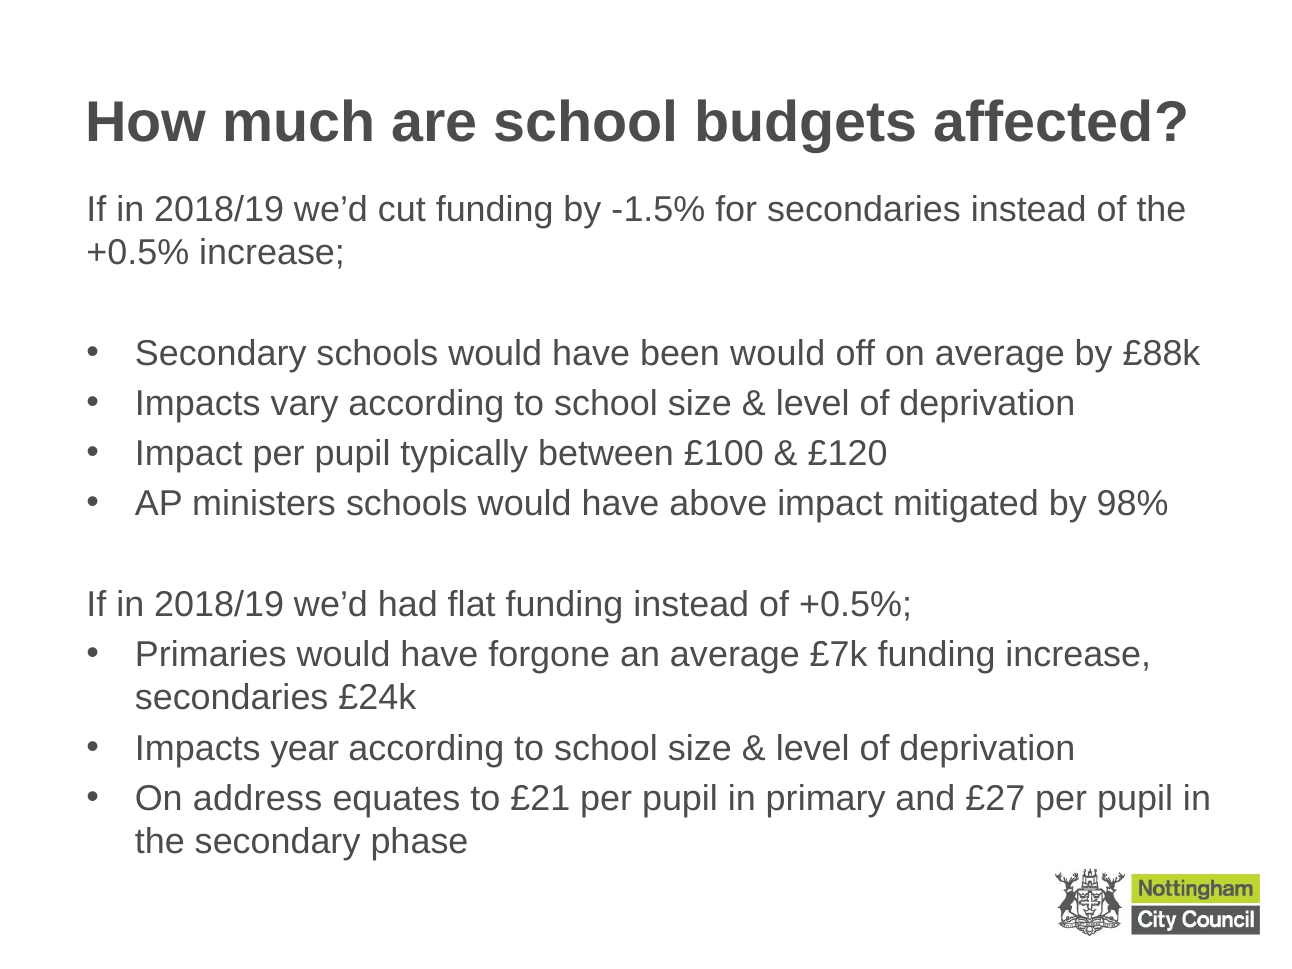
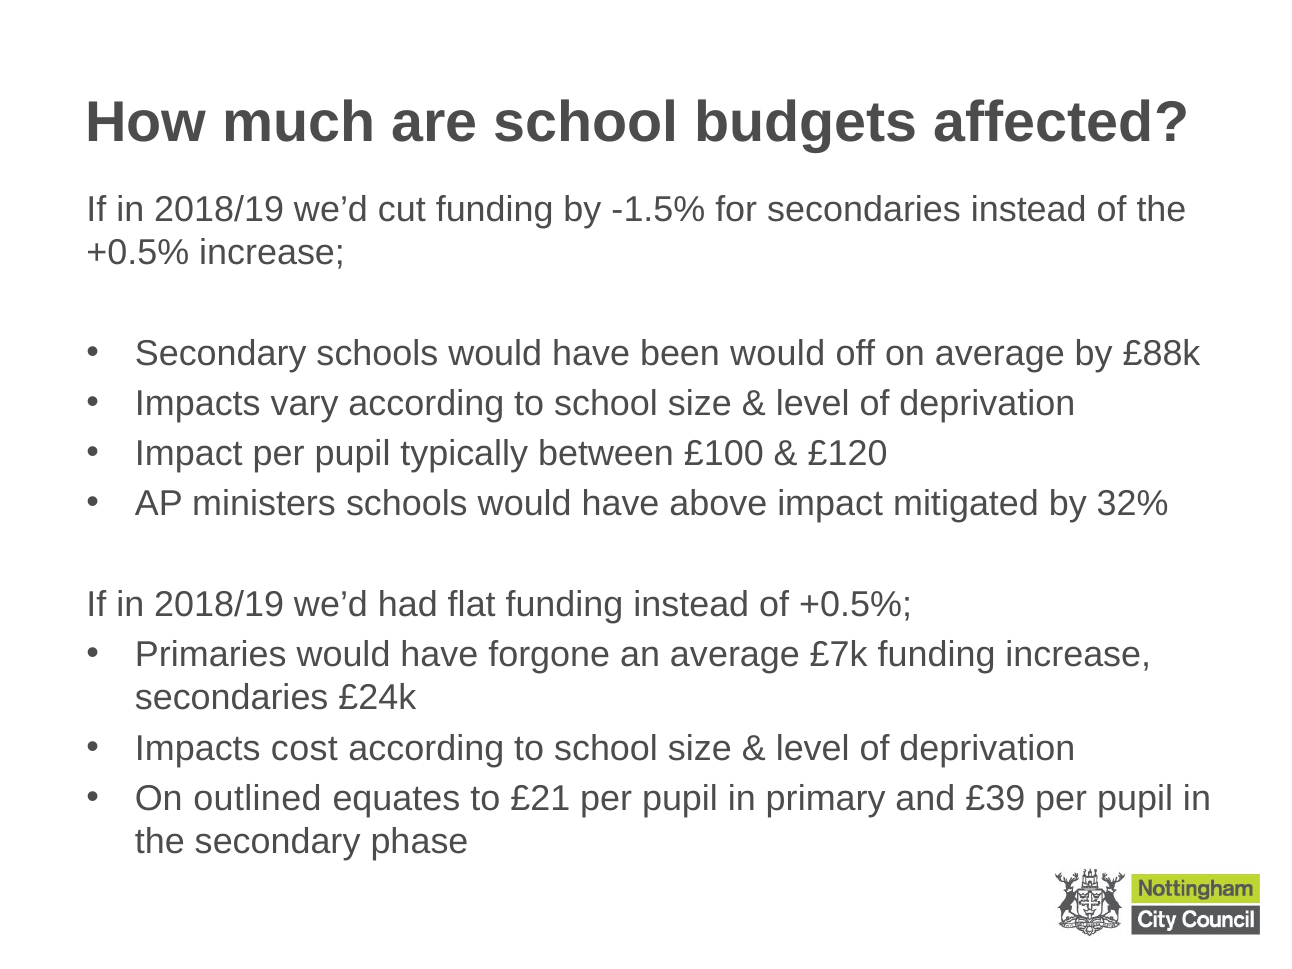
98%: 98% -> 32%
year: year -> cost
address: address -> outlined
£27: £27 -> £39
